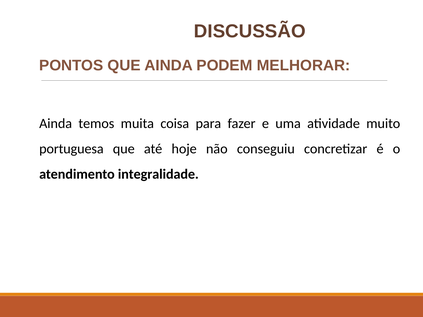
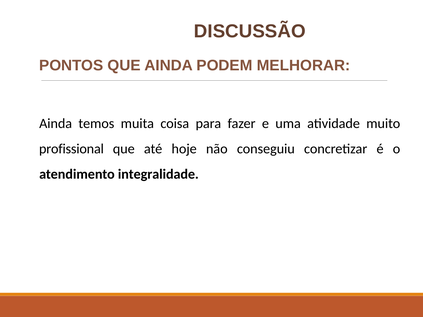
portuguesa: portuguesa -> profissional
